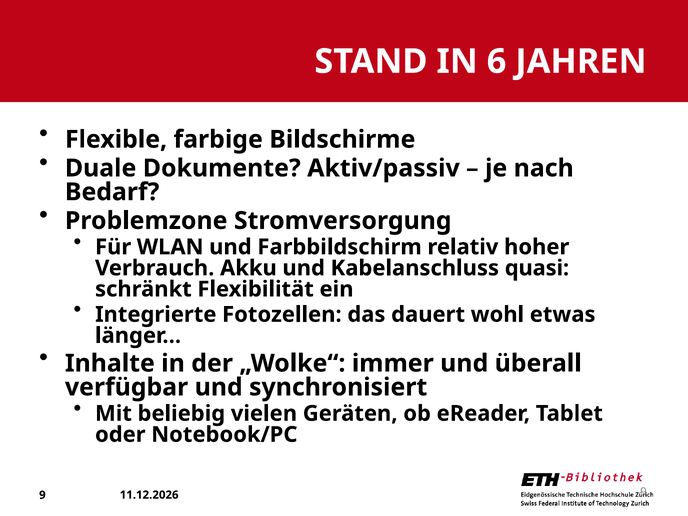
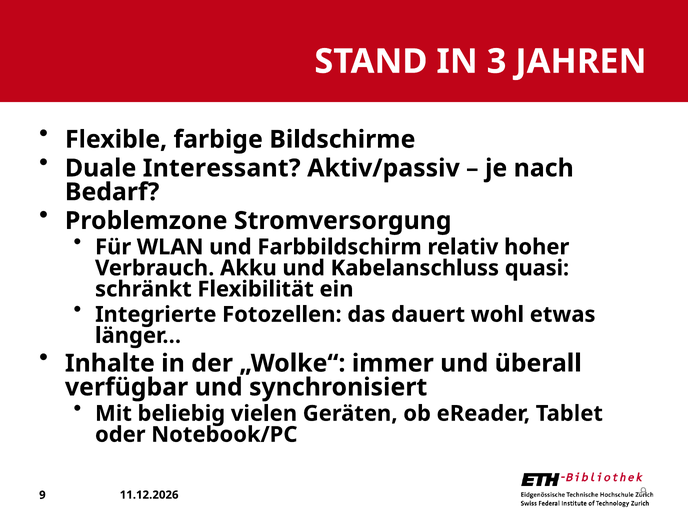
6: 6 -> 3
Dokumente: Dokumente -> Interessant
